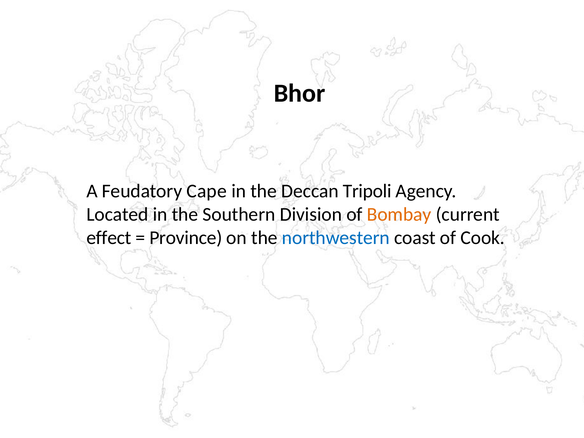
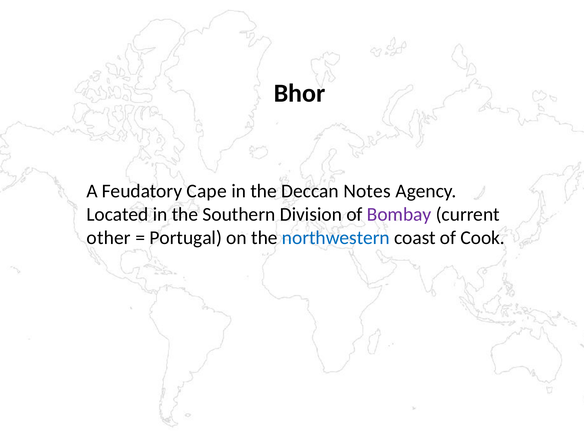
Tripoli: Tripoli -> Notes
Bombay colour: orange -> purple
effect: effect -> other
Province: Province -> Portugal
